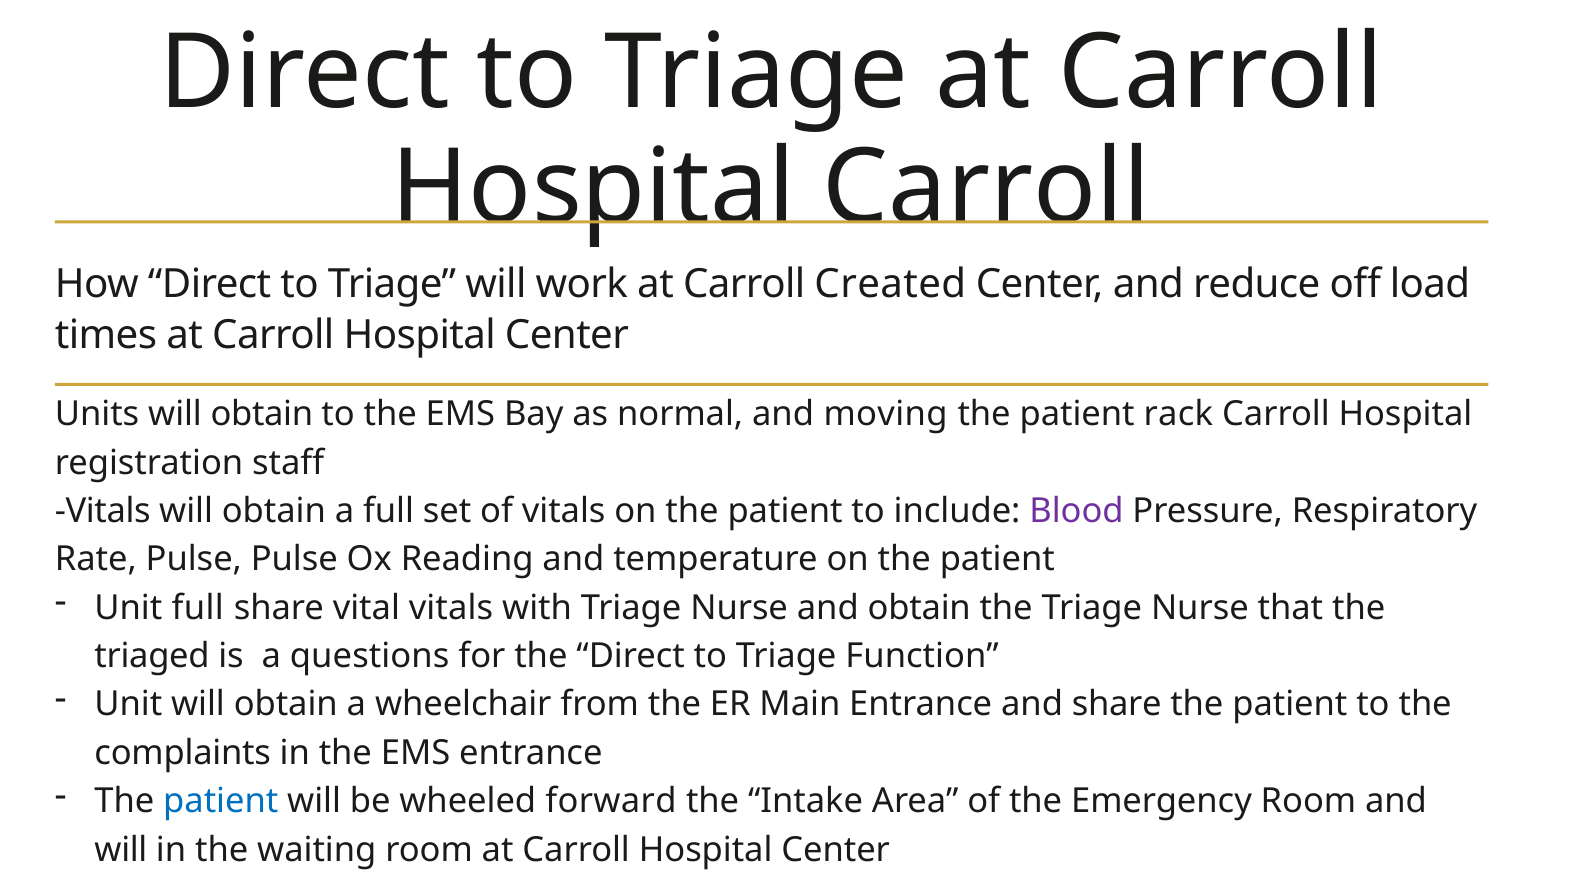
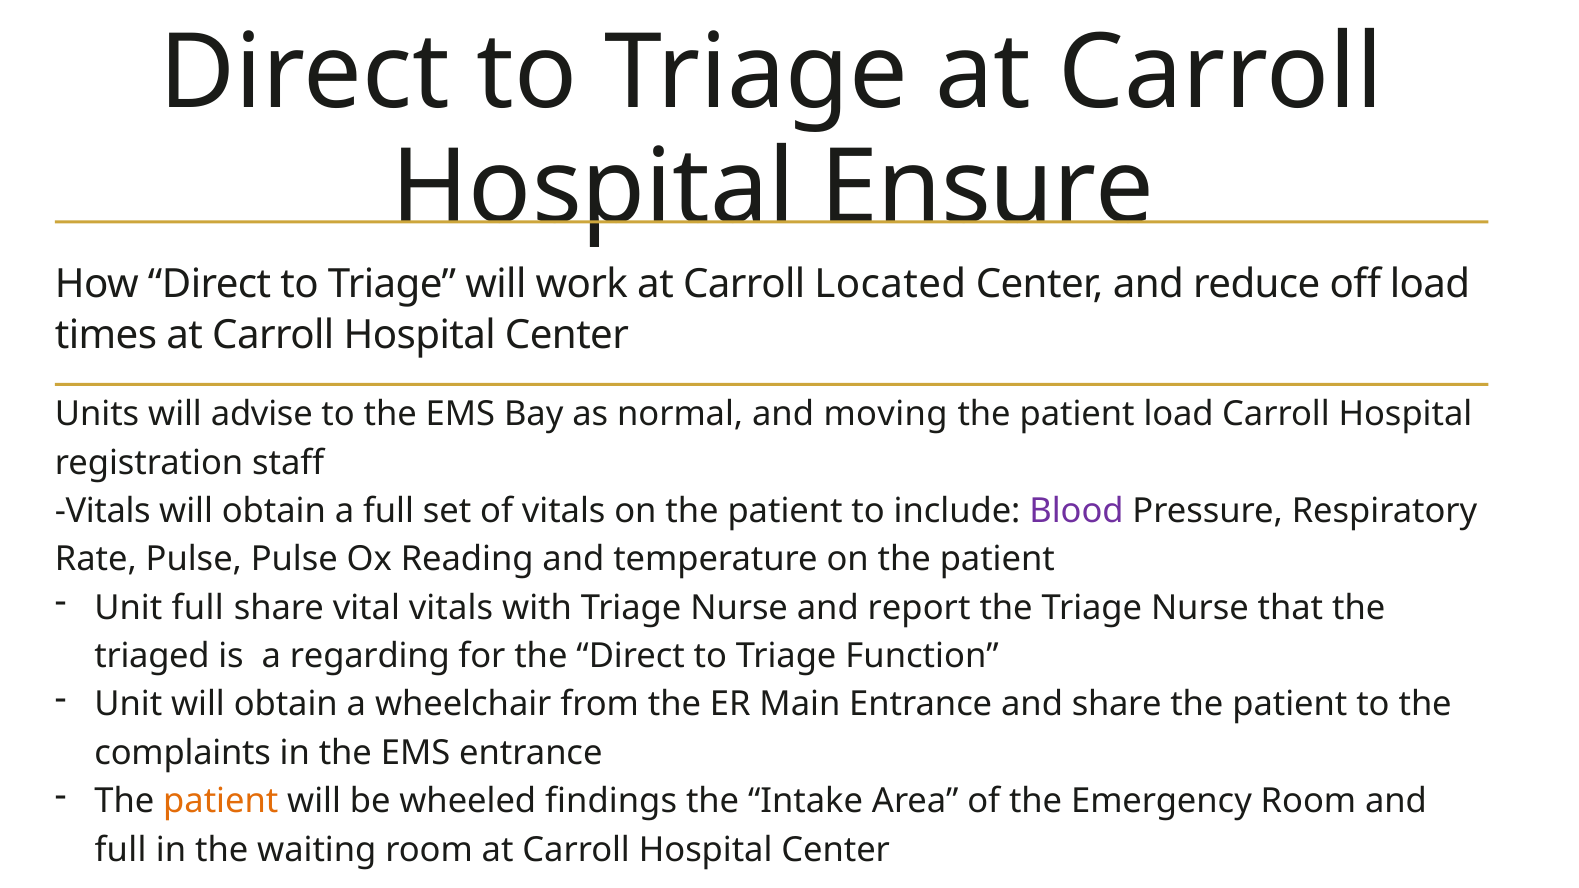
Hospital Carroll: Carroll -> Ensure
Created: Created -> Located
Units will obtain: obtain -> advise
patient rack: rack -> load
and obtain: obtain -> report
questions: questions -> regarding
patient at (221, 801) colour: blue -> orange
forward: forward -> findings
will at (121, 850): will -> full
